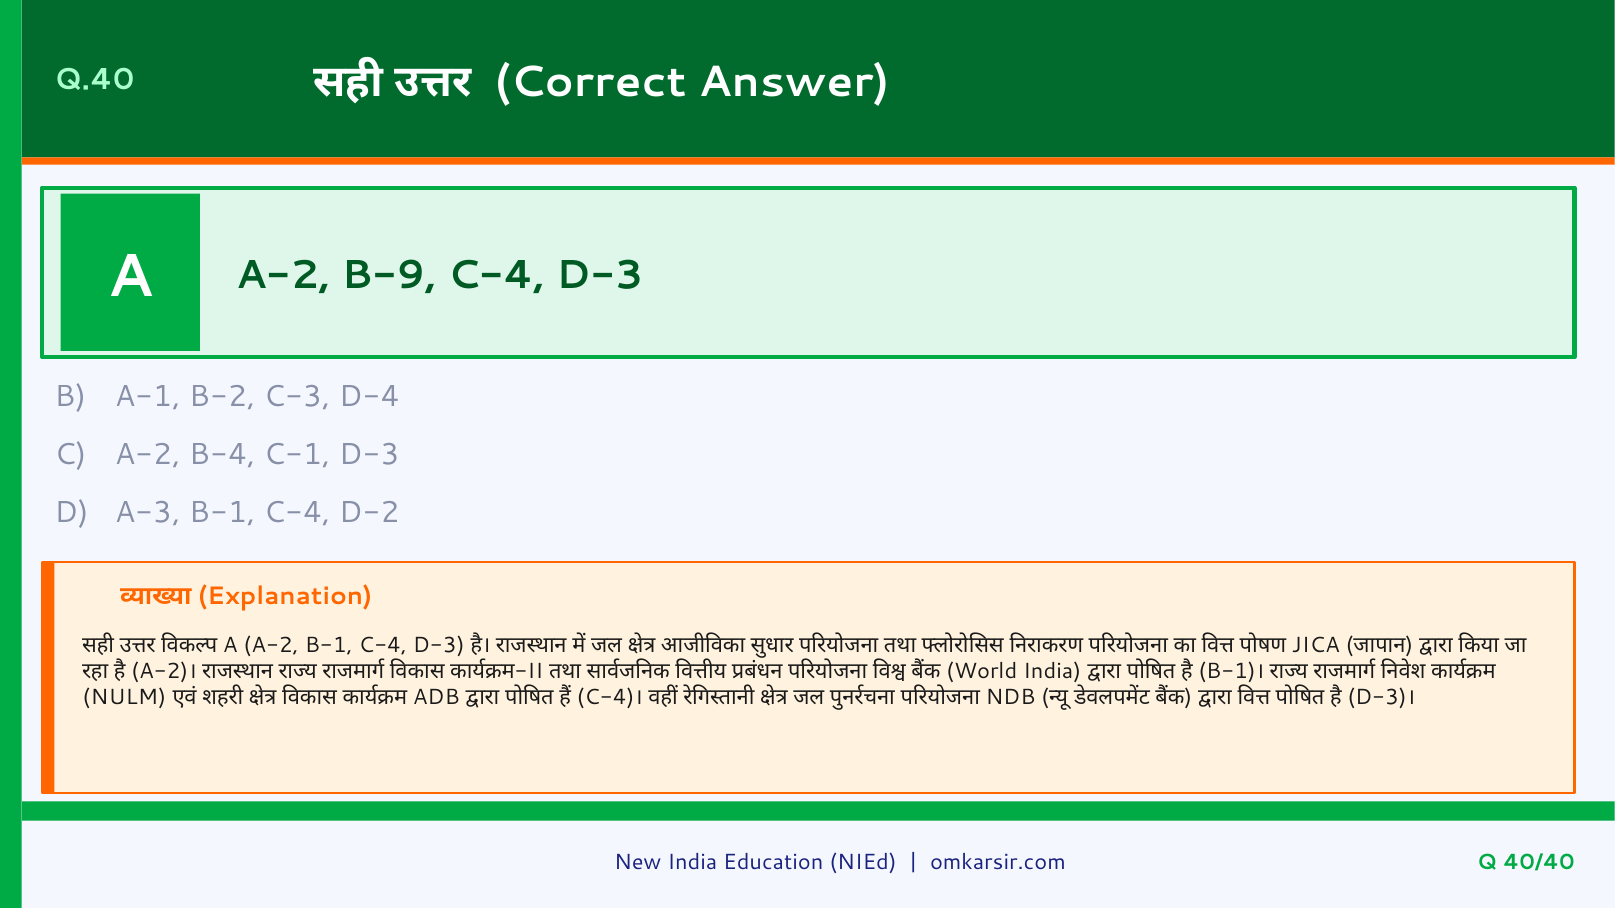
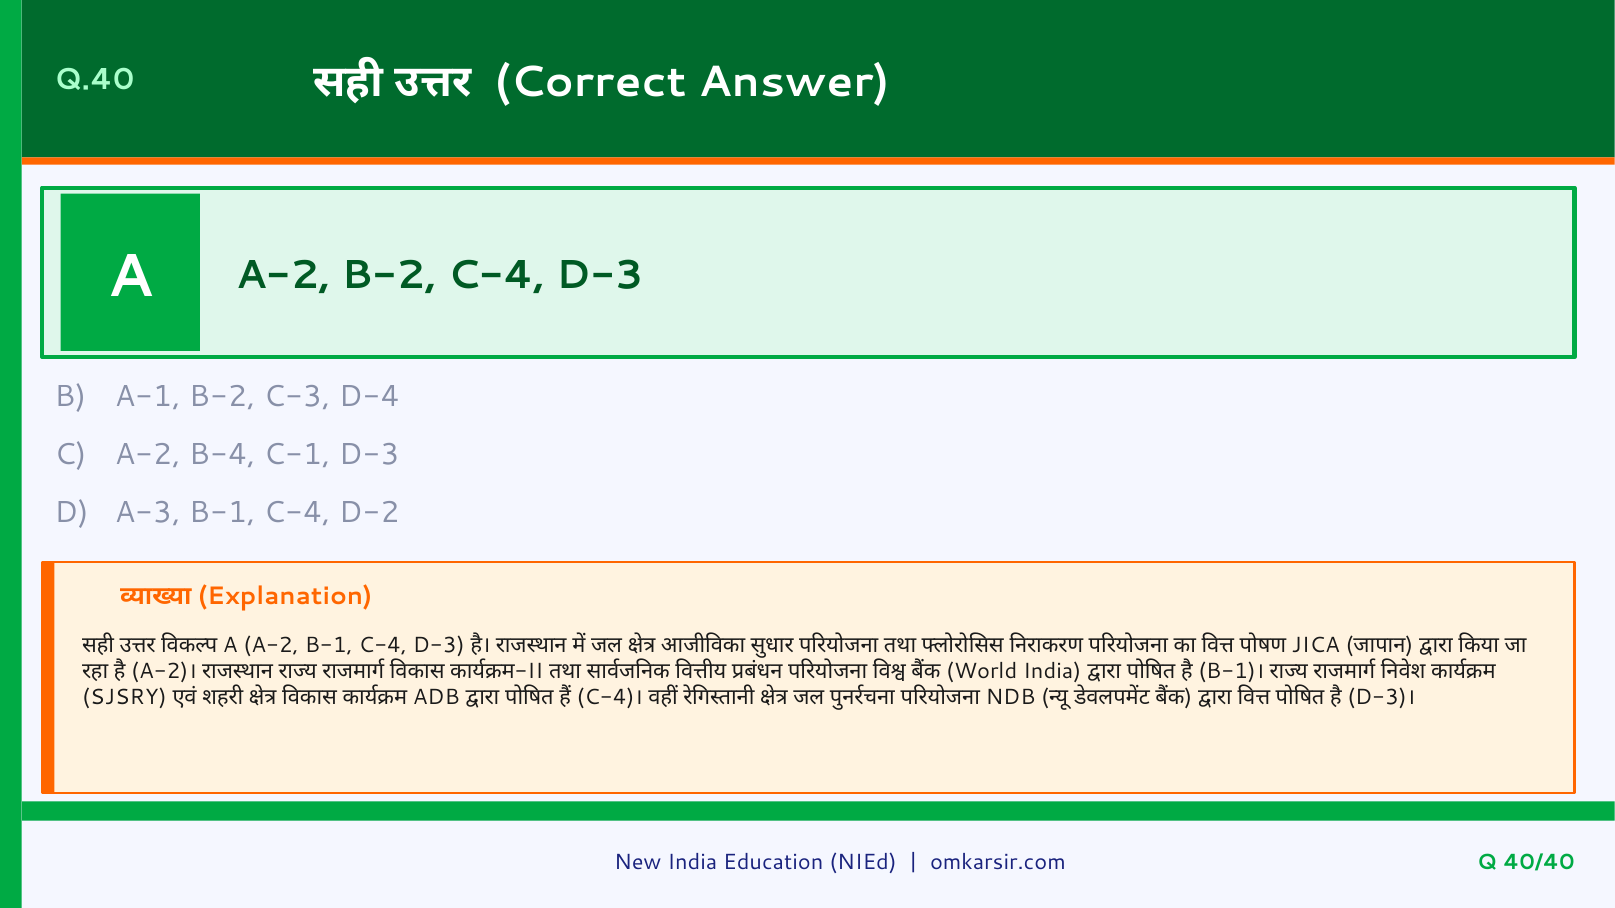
A-2 B-9: B-9 -> B-2
NULM: NULM -> SJSRY
